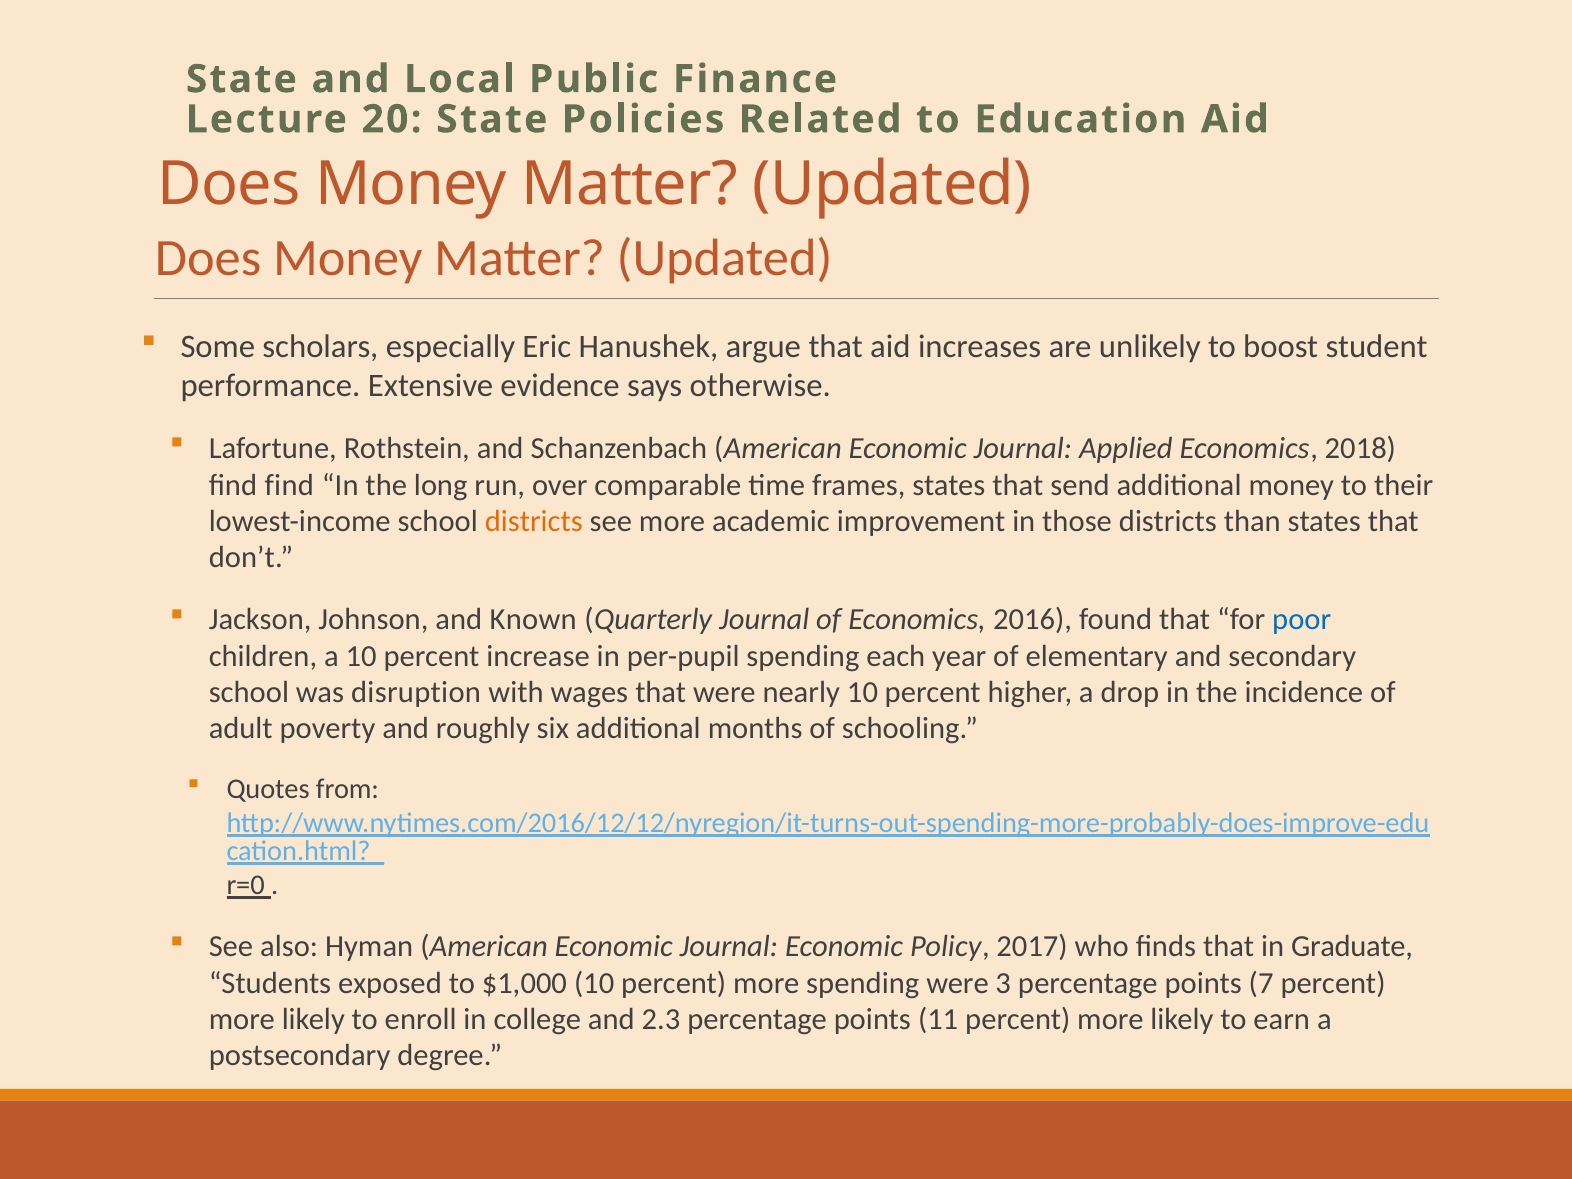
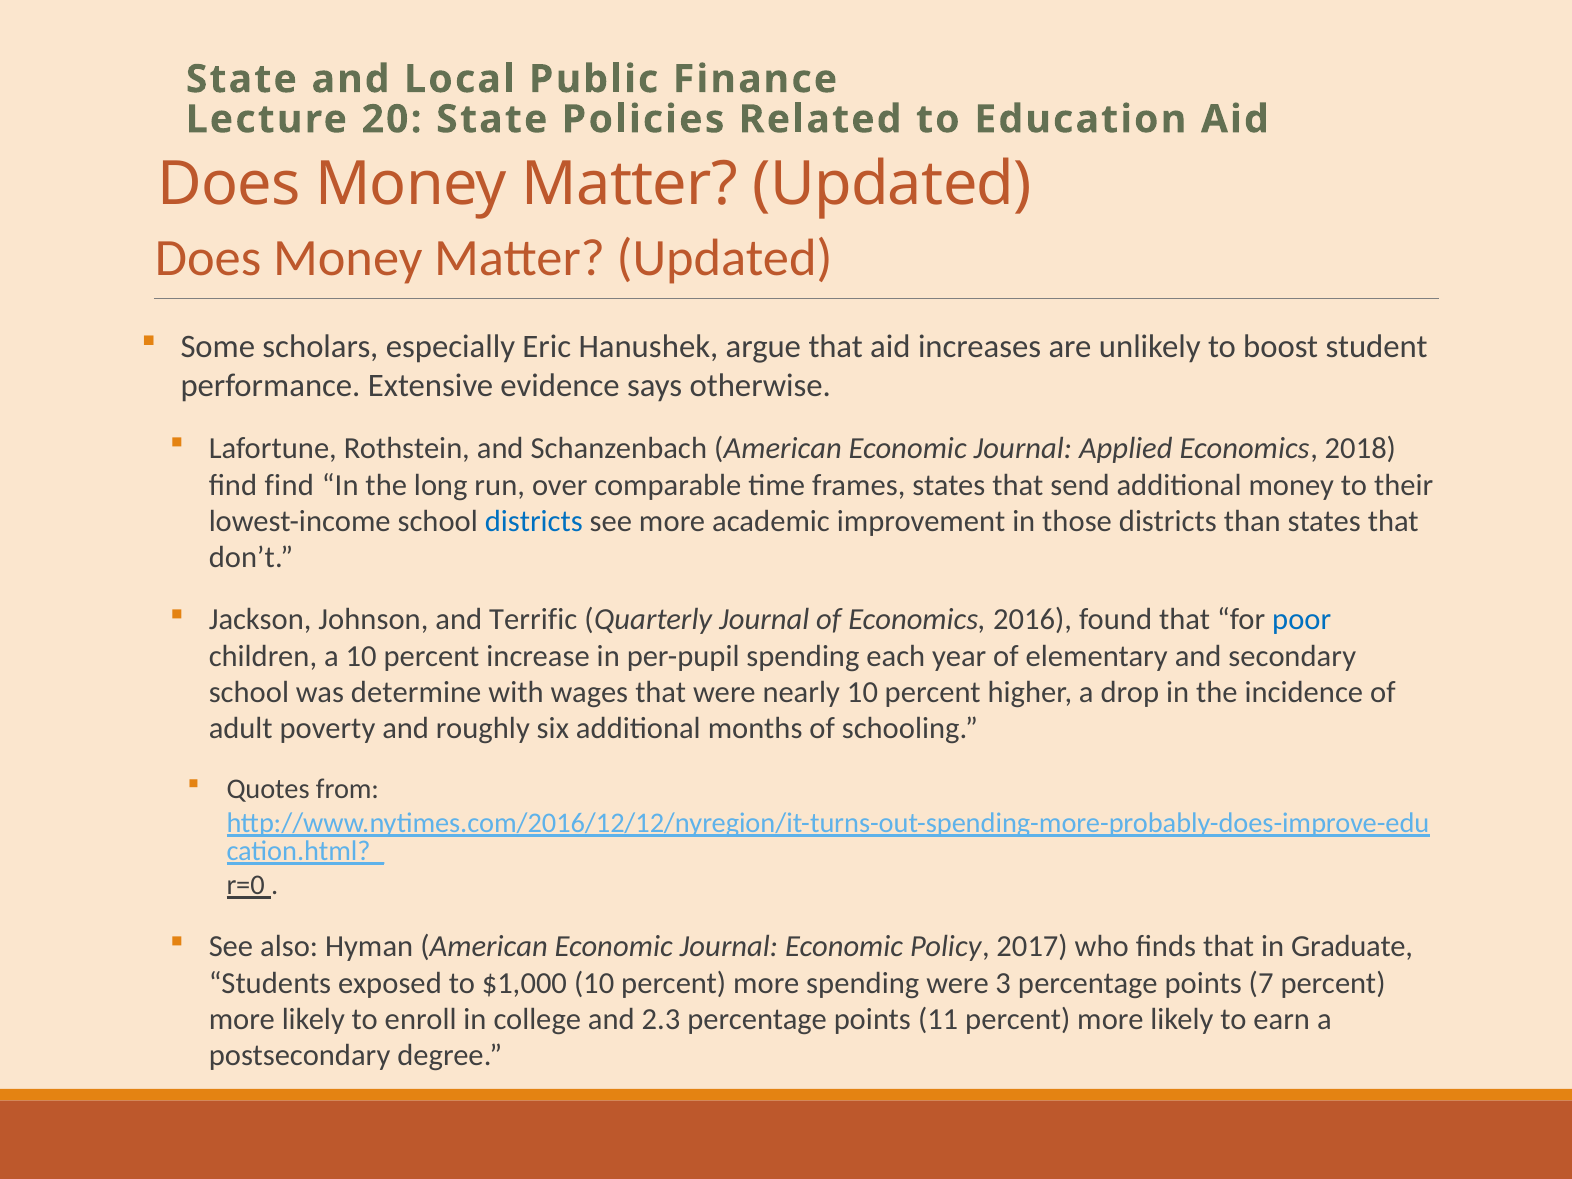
districts at (534, 521) colour: orange -> blue
Known: Known -> Terrific
disruption: disruption -> determine
